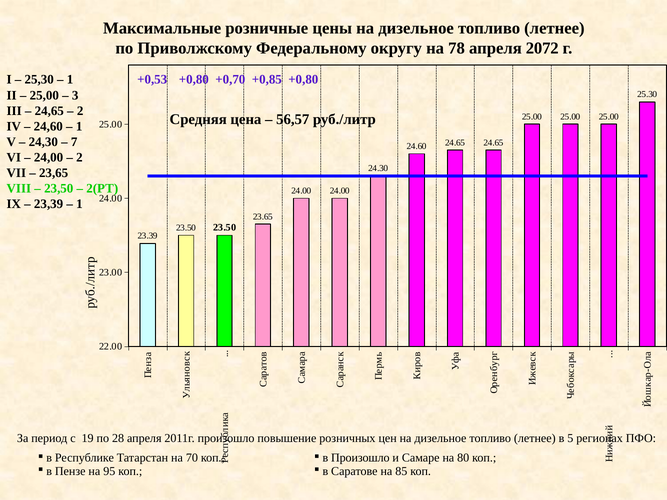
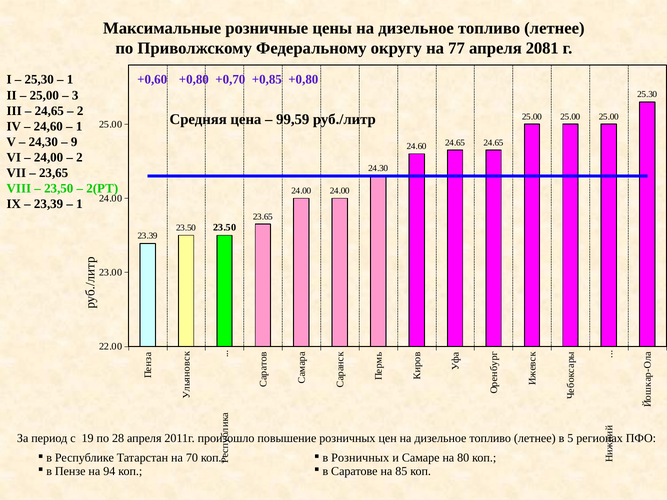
78: 78 -> 77
2072: 2072 -> 2081
+0,53: +0,53 -> +0,60
56,57: 56,57 -> 99,59
7: 7 -> 9
в Произошло: Произошло -> Розничных
95: 95 -> 94
